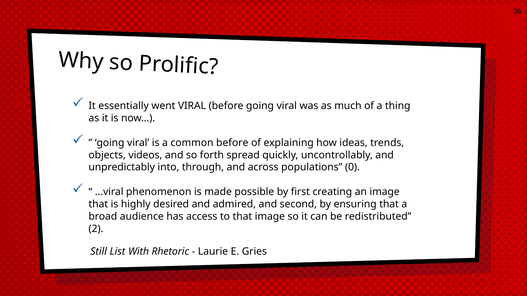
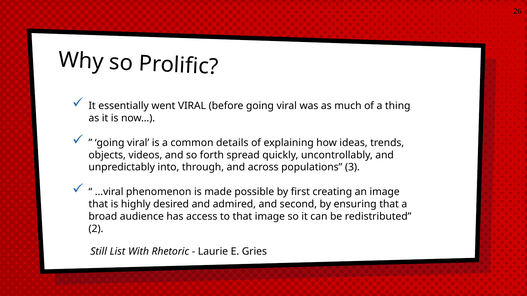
common before: before -> details
0: 0 -> 3
